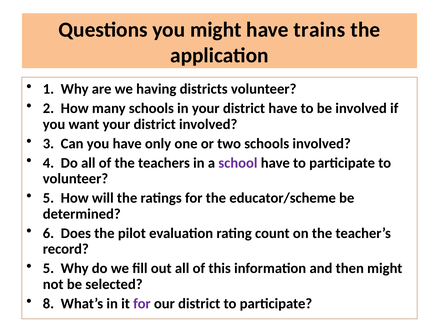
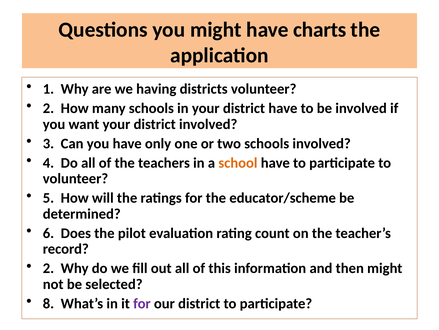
trains: trains -> charts
school colour: purple -> orange
5 at (48, 268): 5 -> 2
